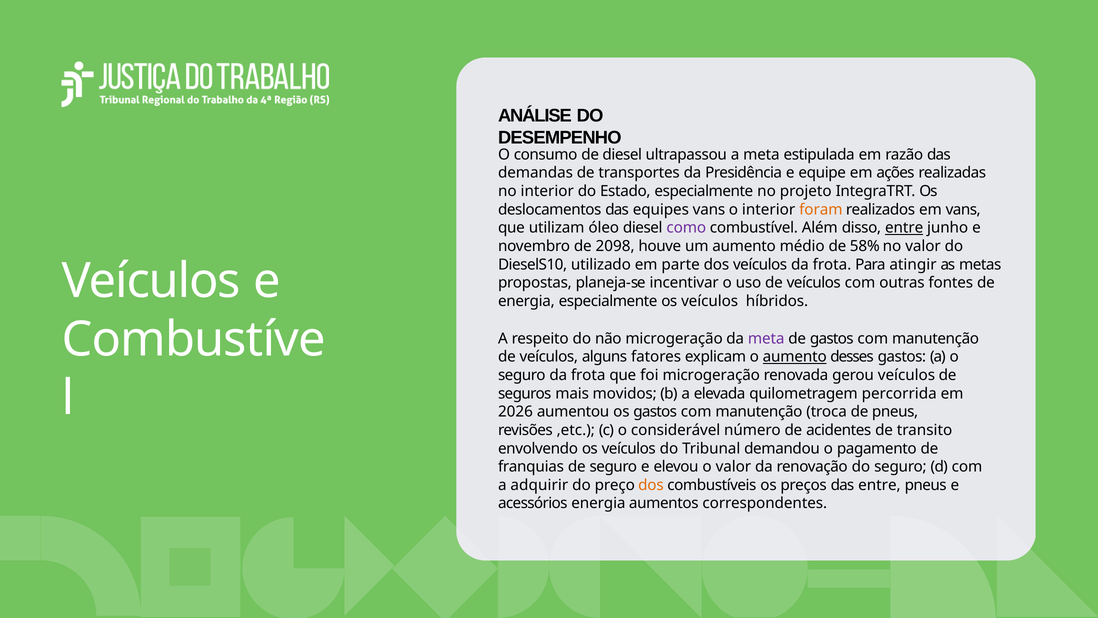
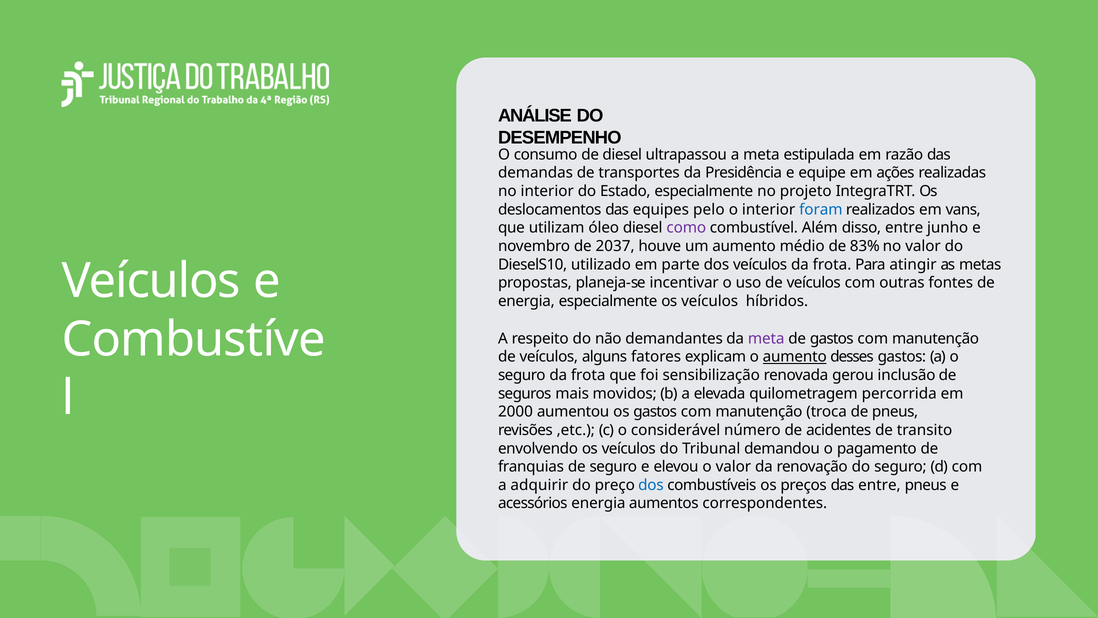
equipes vans: vans -> pelo
foram colour: orange -> blue
entre at (904, 228) underline: present -> none
2098: 2098 -> 2037
58%: 58% -> 83%
não microgeração: microgeração -> demandantes
foi microgeração: microgeração -> sensibilização
gerou veículos: veículos -> inclusão
2026: 2026 -> 2000
dos at (651, 485) colour: orange -> blue
